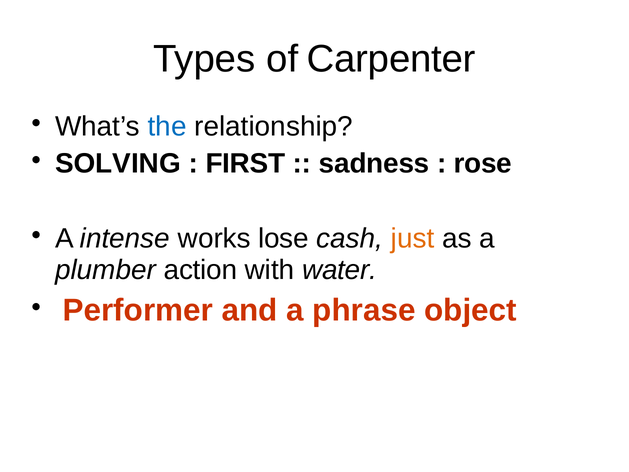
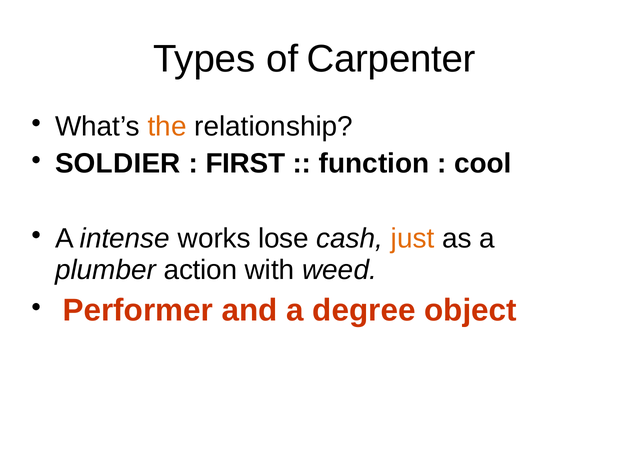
the colour: blue -> orange
SOLVING: SOLVING -> SOLDIER
sadness: sadness -> function
rose: rose -> cool
water: water -> weed
phrase: phrase -> degree
